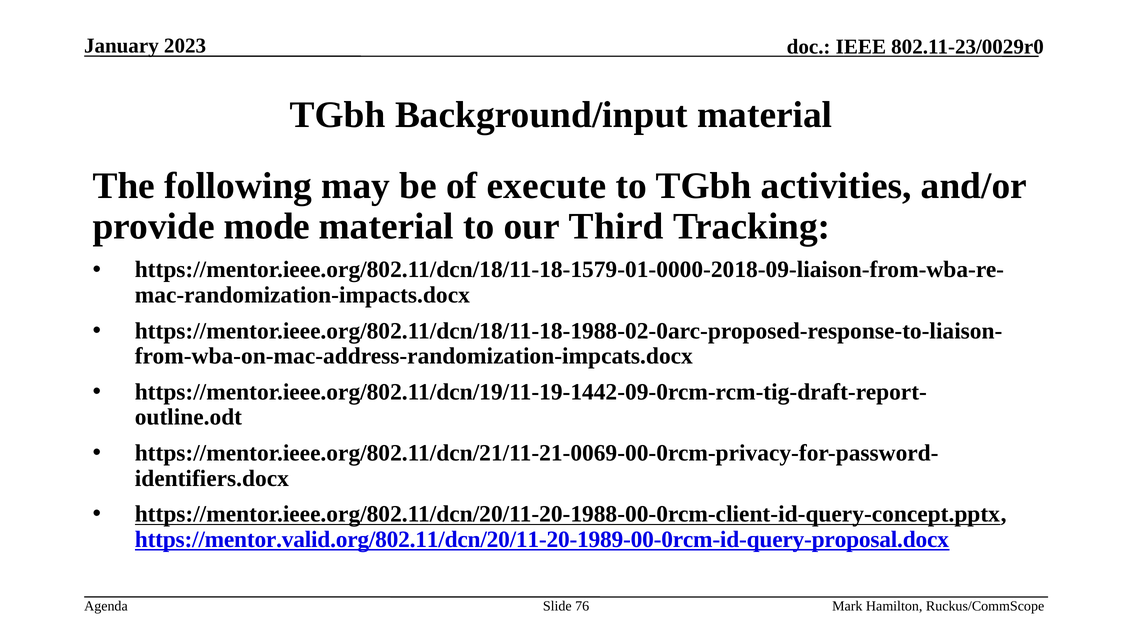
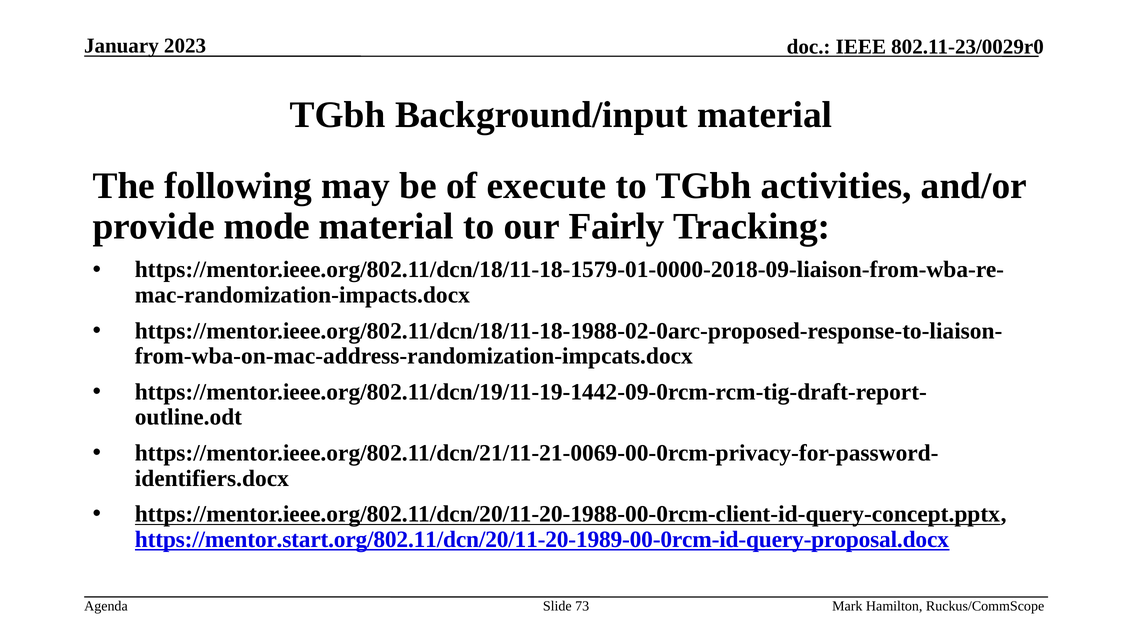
Third: Third -> Fairly
https://mentor.valid.org/802.11/dcn/20/11-20-1989-00-0rcm-id-query-proposal.docx: https://mentor.valid.org/802.11/dcn/20/11-20-1989-00-0rcm-id-query-proposal.docx -> https://mentor.start.org/802.11/dcn/20/11-20-1989-00-0rcm-id-query-proposal.docx
76: 76 -> 73
